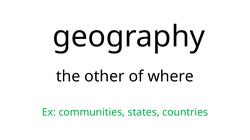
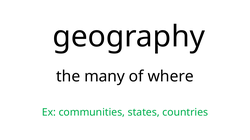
other: other -> many
